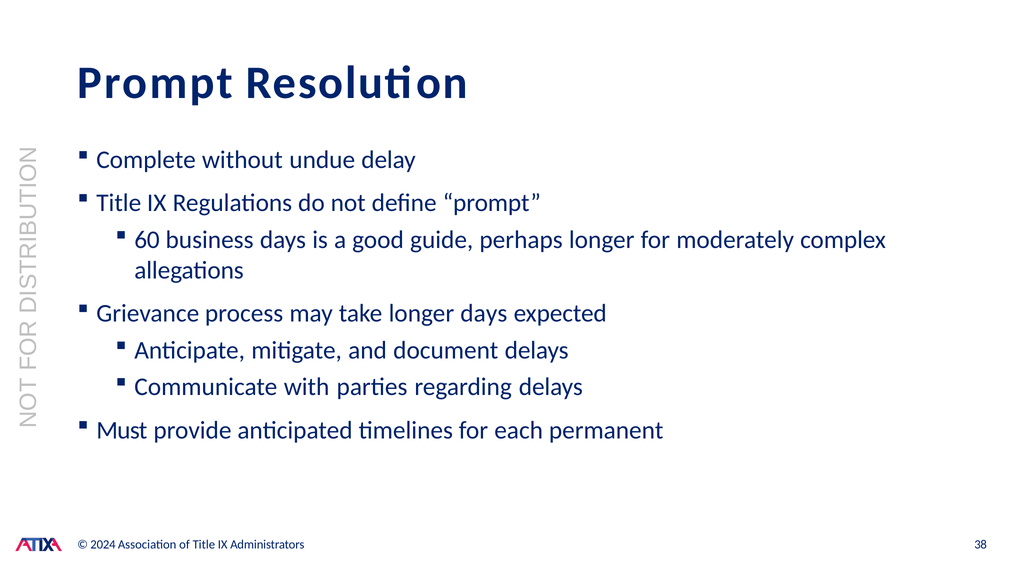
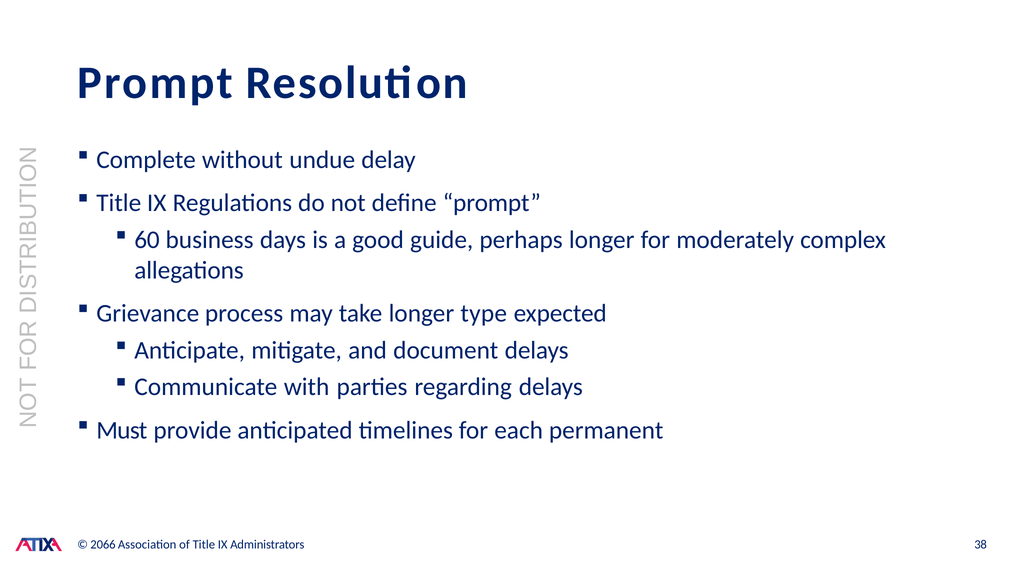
longer days: days -> type
2024: 2024 -> 2066
